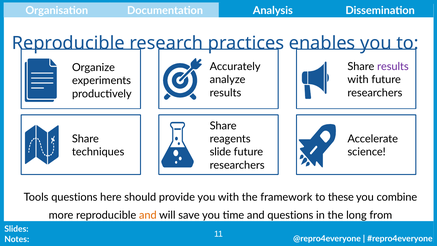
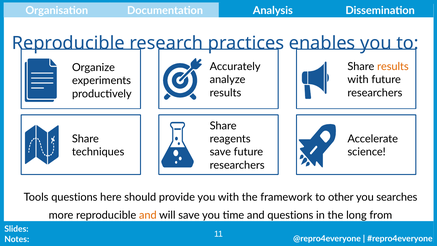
results at (393, 67) colour: purple -> orange
slide at (220, 152): slide -> save
these: these -> other
combine: combine -> searches
